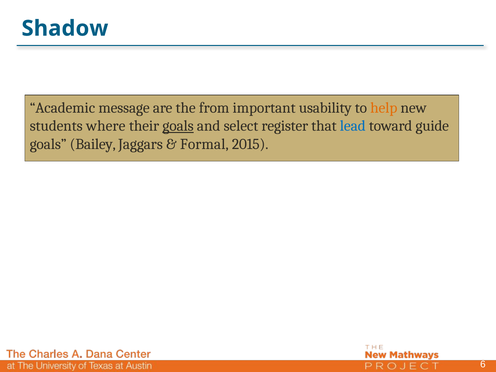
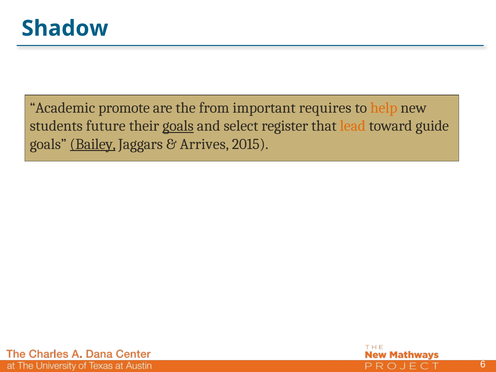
message: message -> promote
usability: usability -> requires
where: where -> future
lead colour: blue -> orange
Bailey underline: none -> present
Formal: Formal -> Arrives
